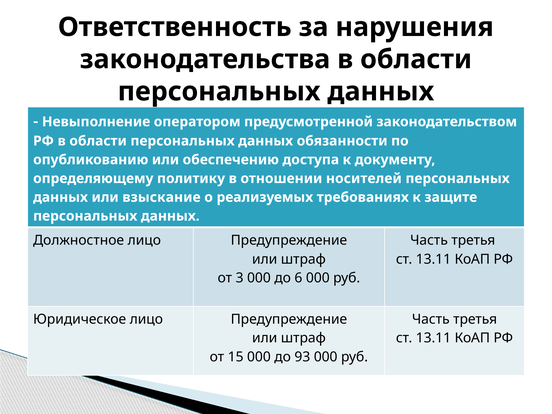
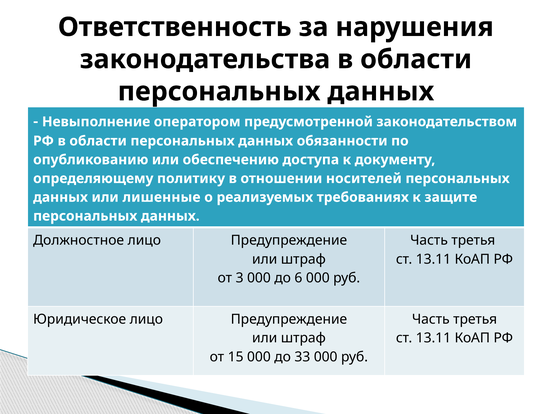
взыскание: взыскание -> лишенные
93: 93 -> 33
